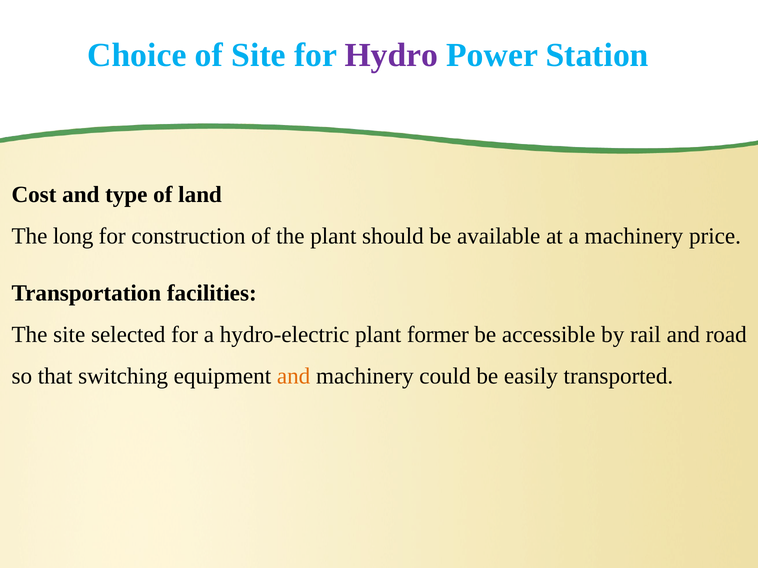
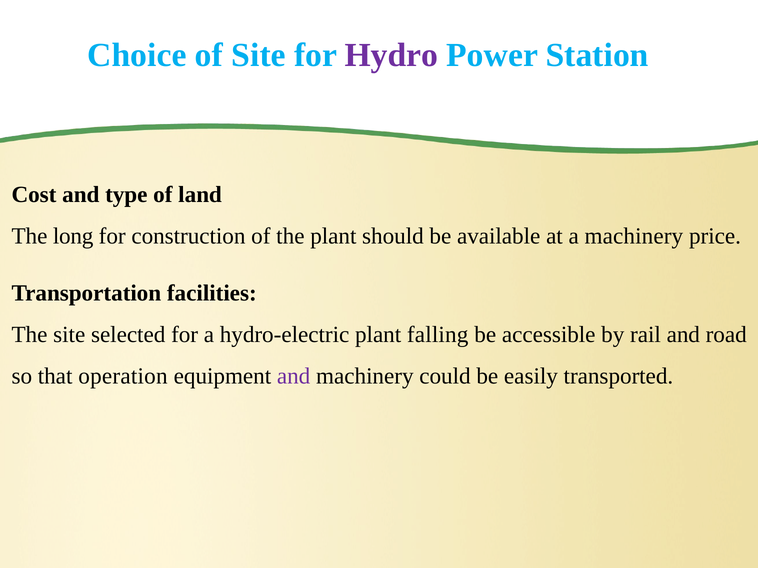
former: former -> falling
switching: switching -> operation
and at (294, 377) colour: orange -> purple
